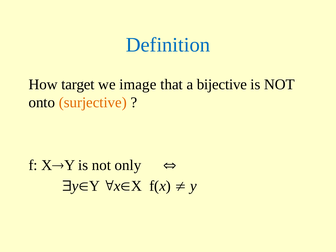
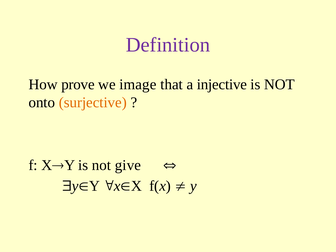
Definition colour: blue -> purple
target: target -> prove
bijective: bijective -> injective
only: only -> give
